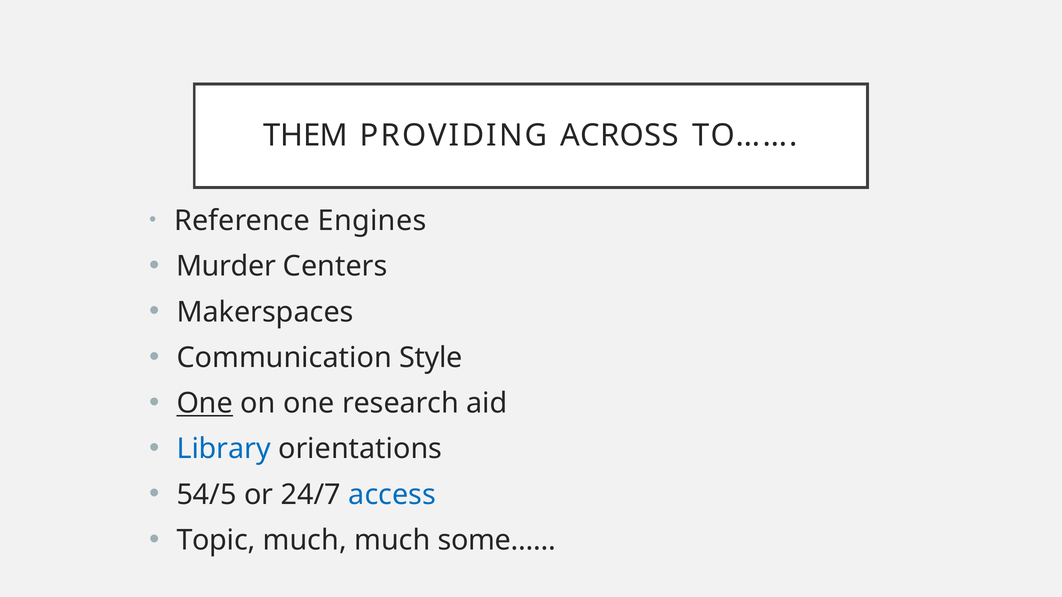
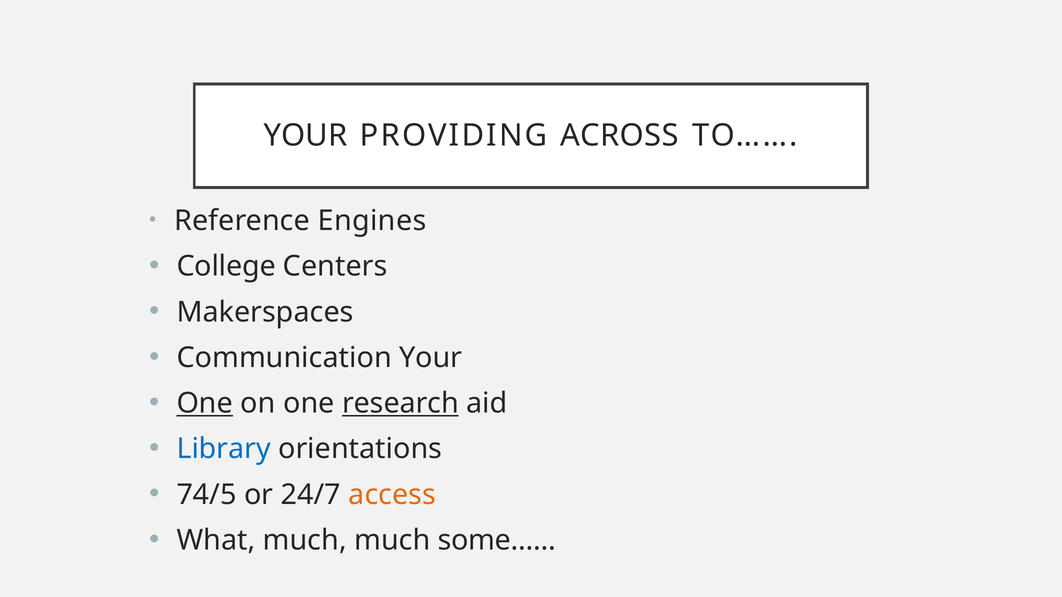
THEM at (306, 136): THEM -> YOUR
Murder: Murder -> College
Communication Style: Style -> Your
research underline: none -> present
54/5: 54/5 -> 74/5
access colour: blue -> orange
Topic: Topic -> What
